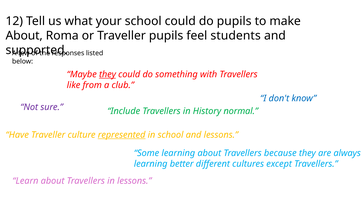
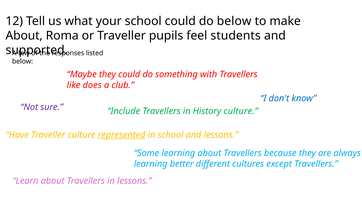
do pupils: pupils -> below
they at (107, 74) underline: present -> none
from: from -> does
History normal: normal -> culture
